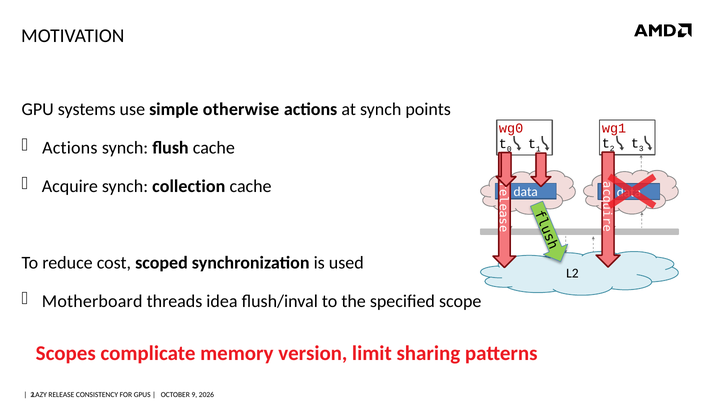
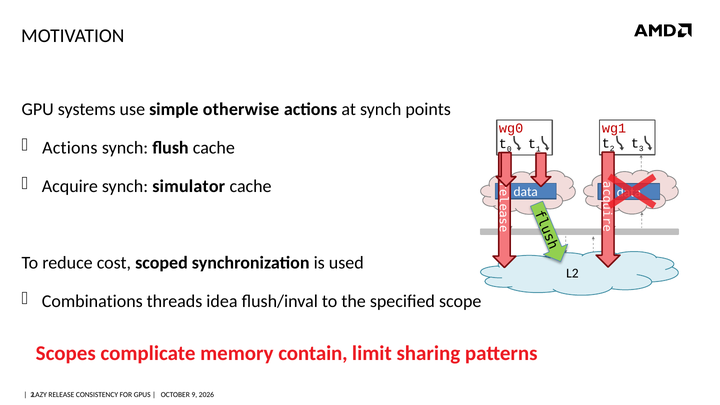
collection: collection -> simulator
Motherboard: Motherboard -> Combinations
version: version -> contain
